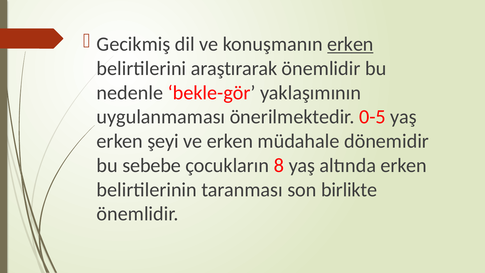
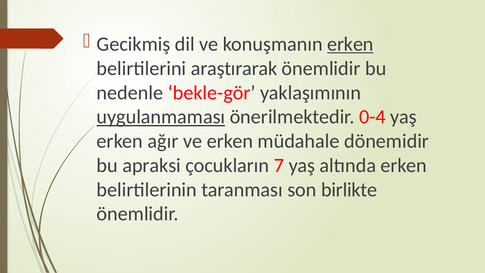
uygulanmaması underline: none -> present
0-5: 0-5 -> 0-4
şeyi: şeyi -> ağır
sebebe: sebebe -> apraksi
8: 8 -> 7
